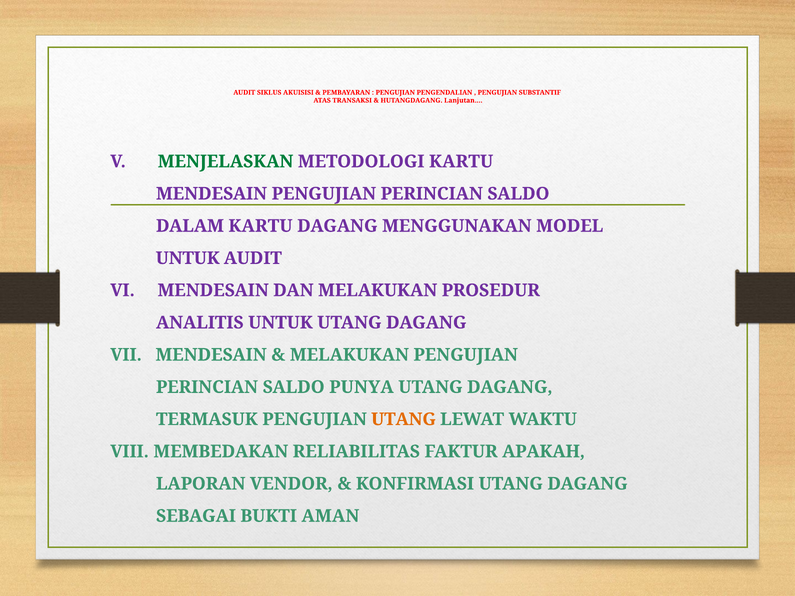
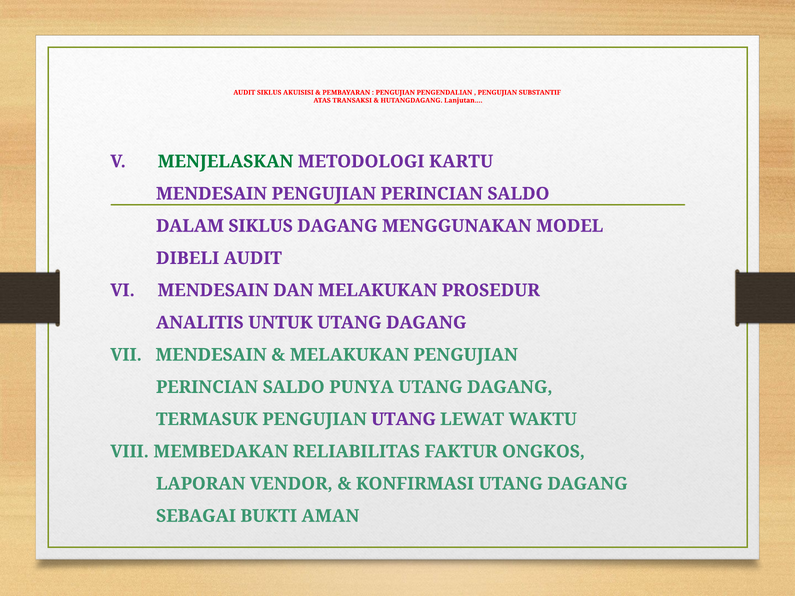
DALAM KARTU: KARTU -> SIKLUS
UNTUK at (188, 258): UNTUK -> DIBELI
UTANG at (404, 419) colour: orange -> purple
APAKAH: APAKAH -> ONGKOS
